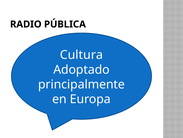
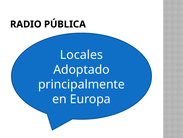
Cultura: Cultura -> Locales
